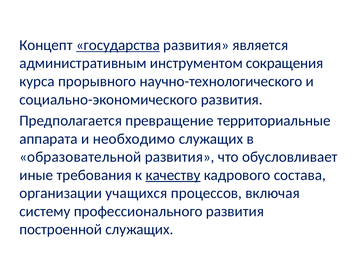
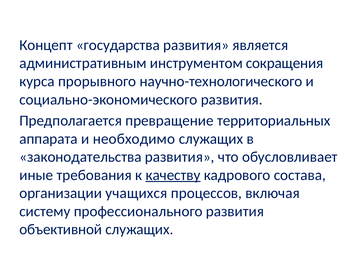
государства underline: present -> none
территориальные: территориальные -> территориальных
образовательной: образовательной -> законодательства
построенной: построенной -> объективной
